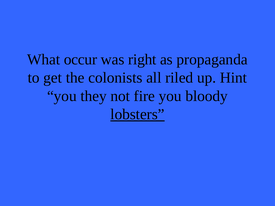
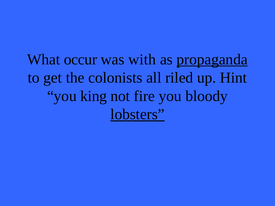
right: right -> with
propaganda underline: none -> present
they: they -> king
